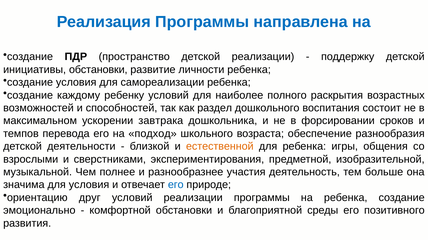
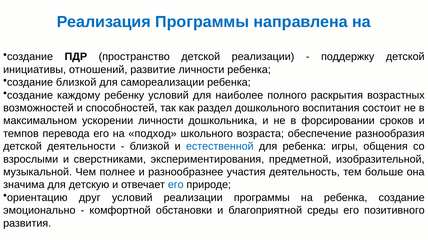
инициативы обстановки: обстановки -> отношений
создание условия: условия -> близкой
ускорении завтрака: завтрака -> личности
естественной colour: orange -> blue
для условия: условия -> детскую
